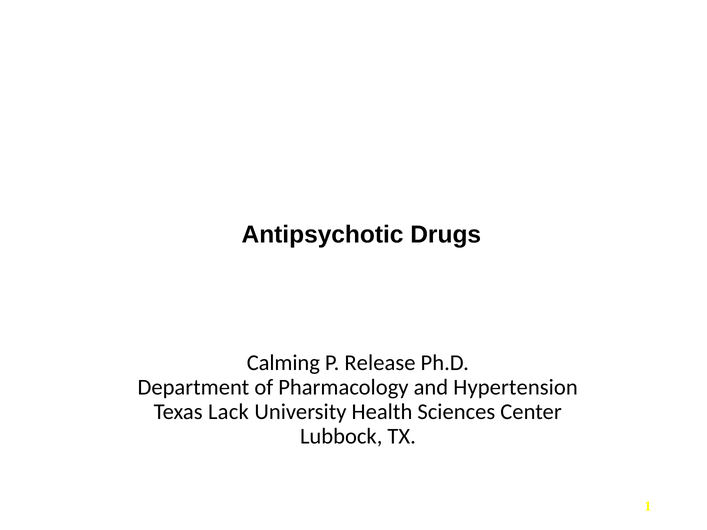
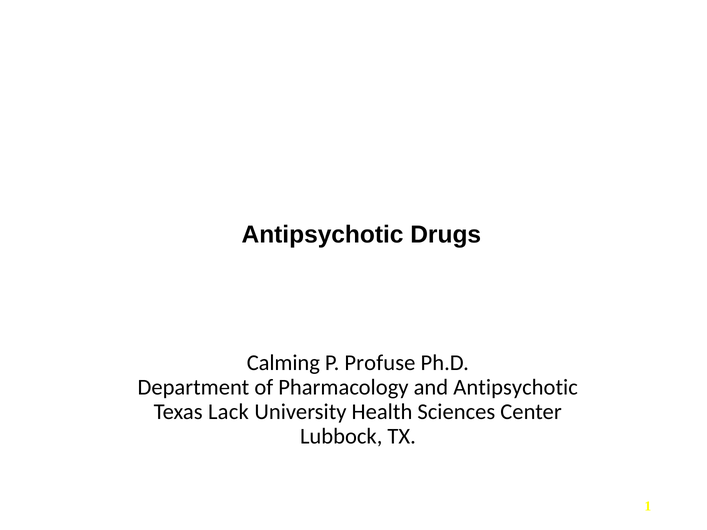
Release: Release -> Profuse
and Hypertension: Hypertension -> Antipsychotic
